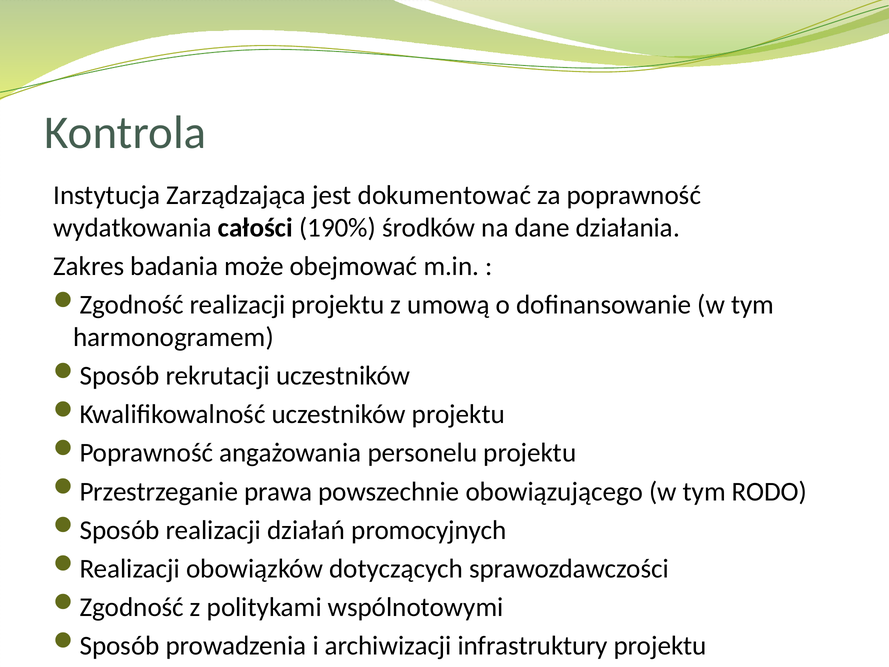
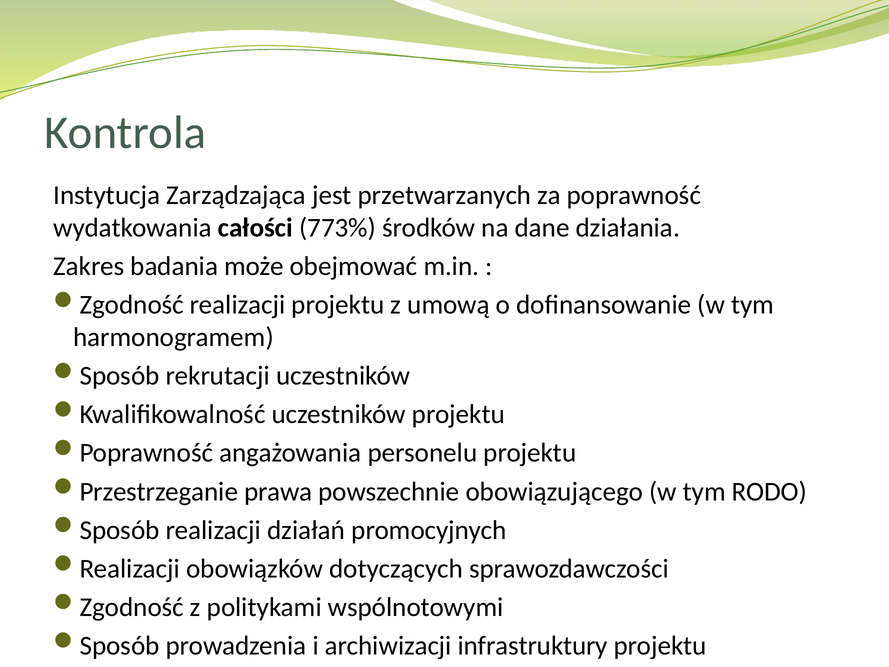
dokumentować: dokumentować -> przetwarzanych
190%: 190% -> 773%
